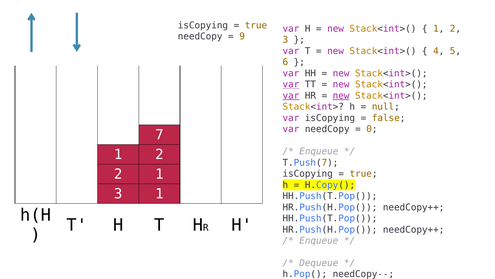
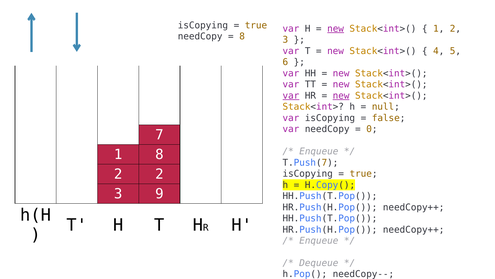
new at (336, 29) underline: none -> present
9 at (242, 36): 9 -> 8
var at (291, 84) underline: present -> none
2 at (159, 154): 2 -> 8
2 1: 1 -> 2
3 1: 1 -> 9
